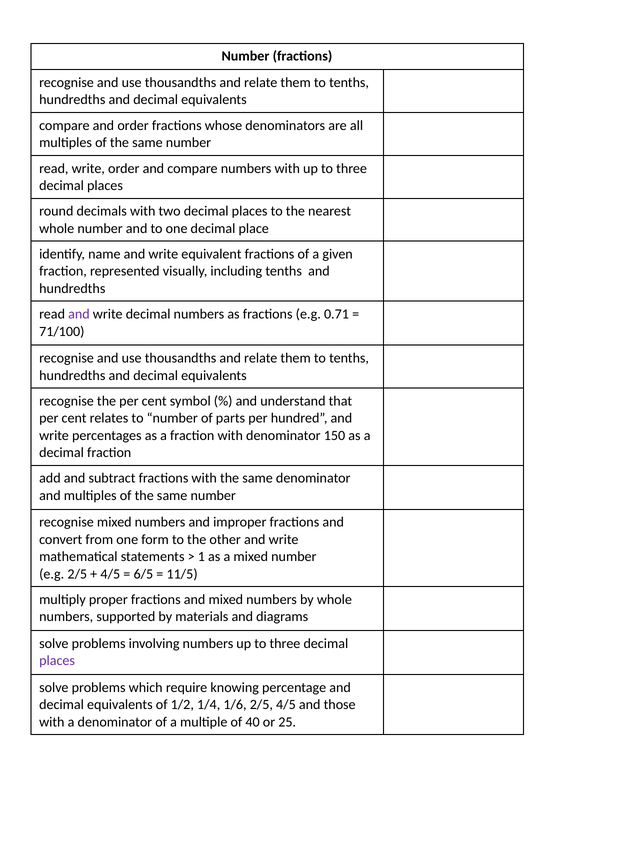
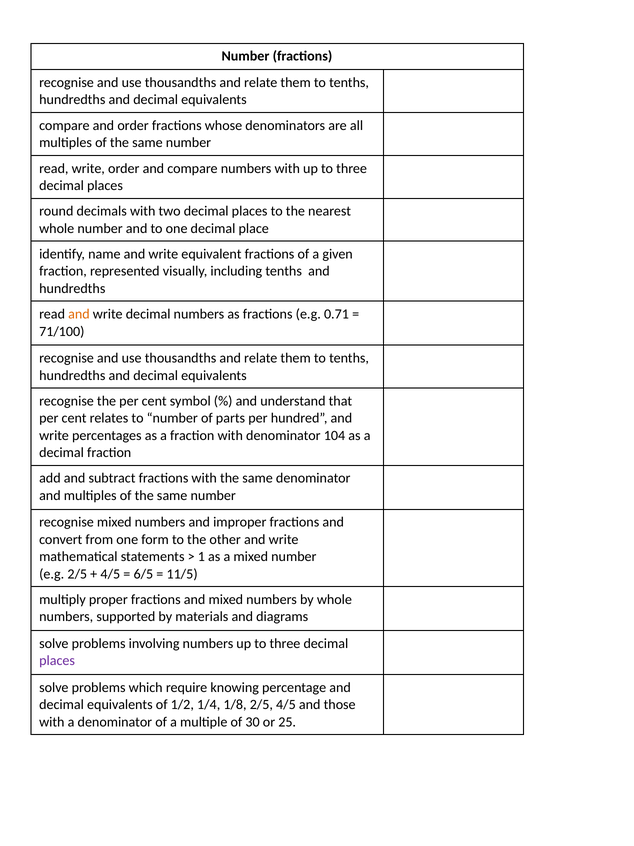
and at (79, 314) colour: purple -> orange
150: 150 -> 104
1/6: 1/6 -> 1/8
40: 40 -> 30
